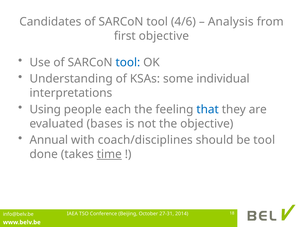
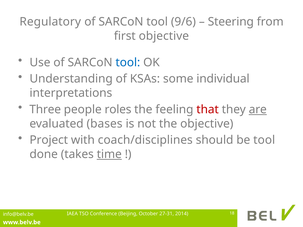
Candidates: Candidates -> Regulatory
4/6: 4/6 -> 9/6
Analysis: Analysis -> Steering
Using: Using -> Three
each: each -> roles
that colour: blue -> red
are underline: none -> present
Annual: Annual -> Project
